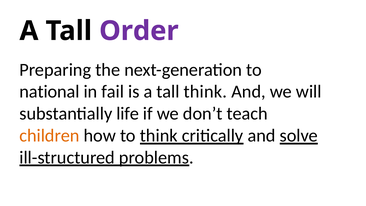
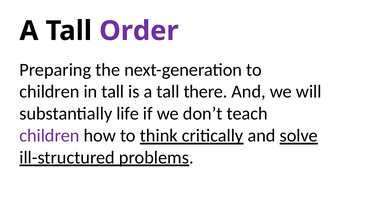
national at (49, 92): national -> children
in fail: fail -> tall
tall think: think -> there
children at (49, 136) colour: orange -> purple
